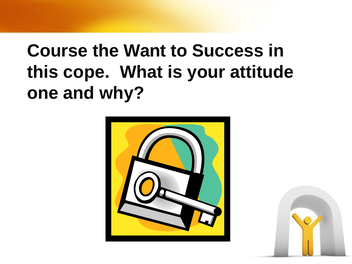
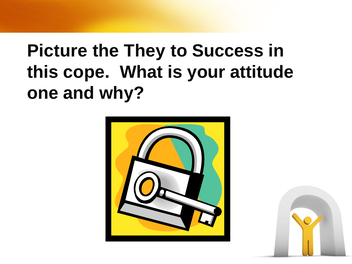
Course: Course -> Picture
Want: Want -> They
